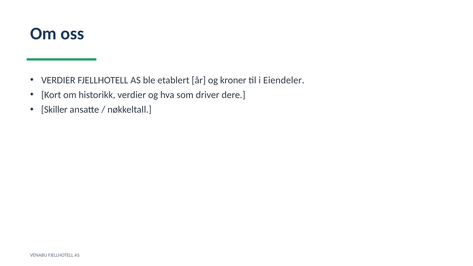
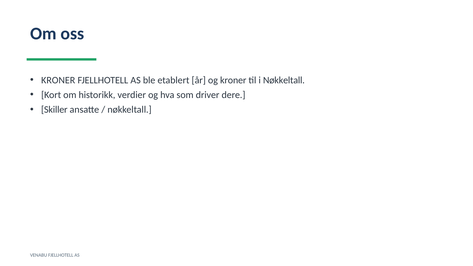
VERDIER at (58, 80): VERDIER -> KRONER
i Eiendeler: Eiendeler -> Nøkkeltall
